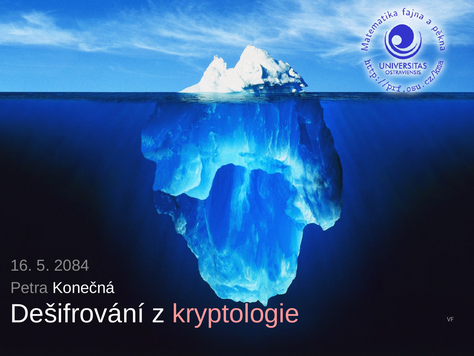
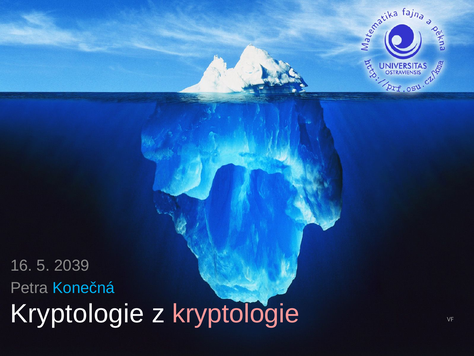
2084: 2084 -> 2039
Konečná colour: white -> light blue
Dešifrování at (77, 313): Dešifrování -> Kryptologie
